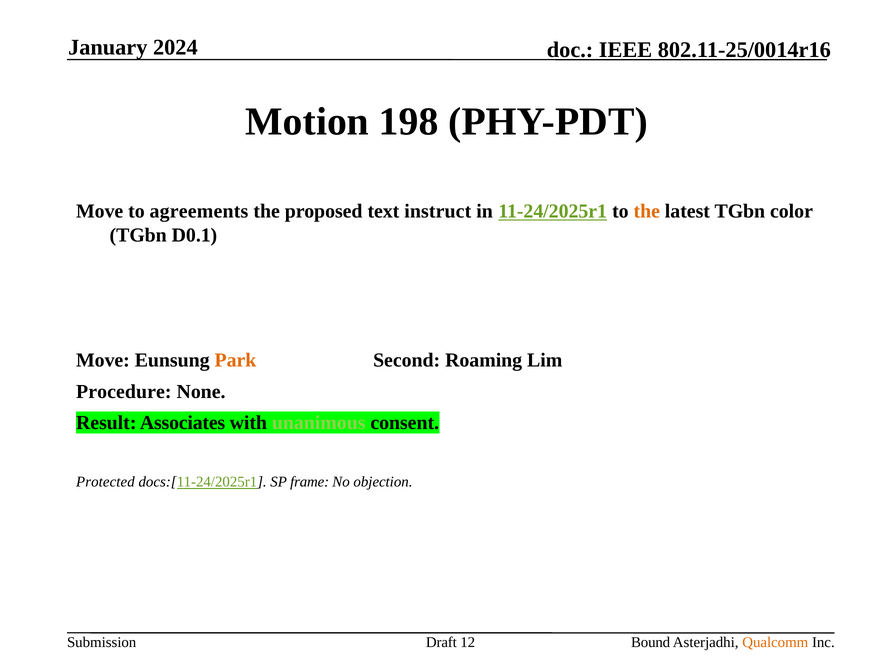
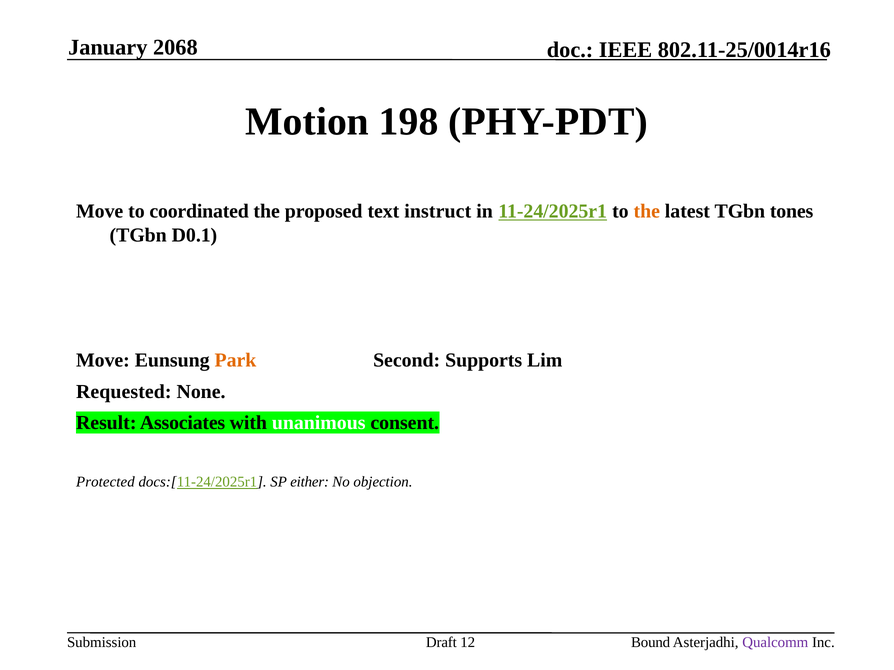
2024: 2024 -> 2068
agreements: agreements -> coordinated
color: color -> tones
Roaming: Roaming -> Supports
Procedure: Procedure -> Requested
unanimous colour: light green -> white
frame: frame -> either
Qualcomm colour: orange -> purple
